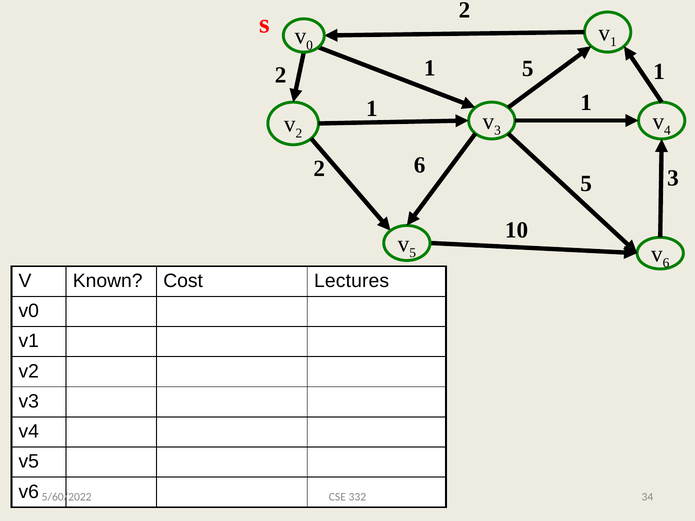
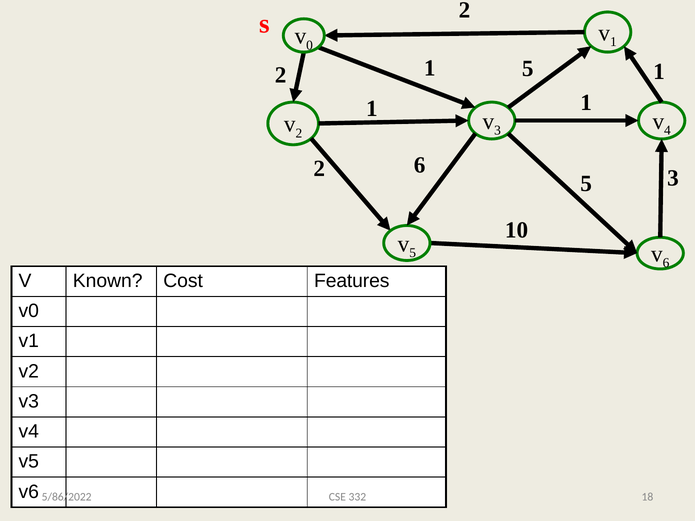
Lectures: Lectures -> Features
5/60/2022: 5/60/2022 -> 5/86/2022
34: 34 -> 18
